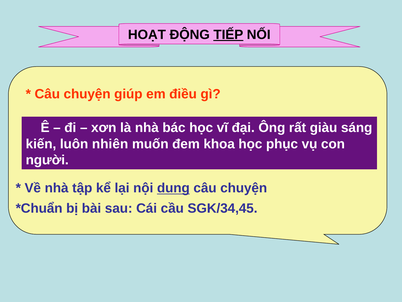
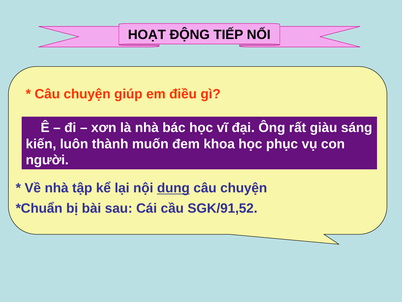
TIẾP underline: present -> none
nhiên: nhiên -> thành
SGK/34,45: SGK/34,45 -> SGK/91,52
